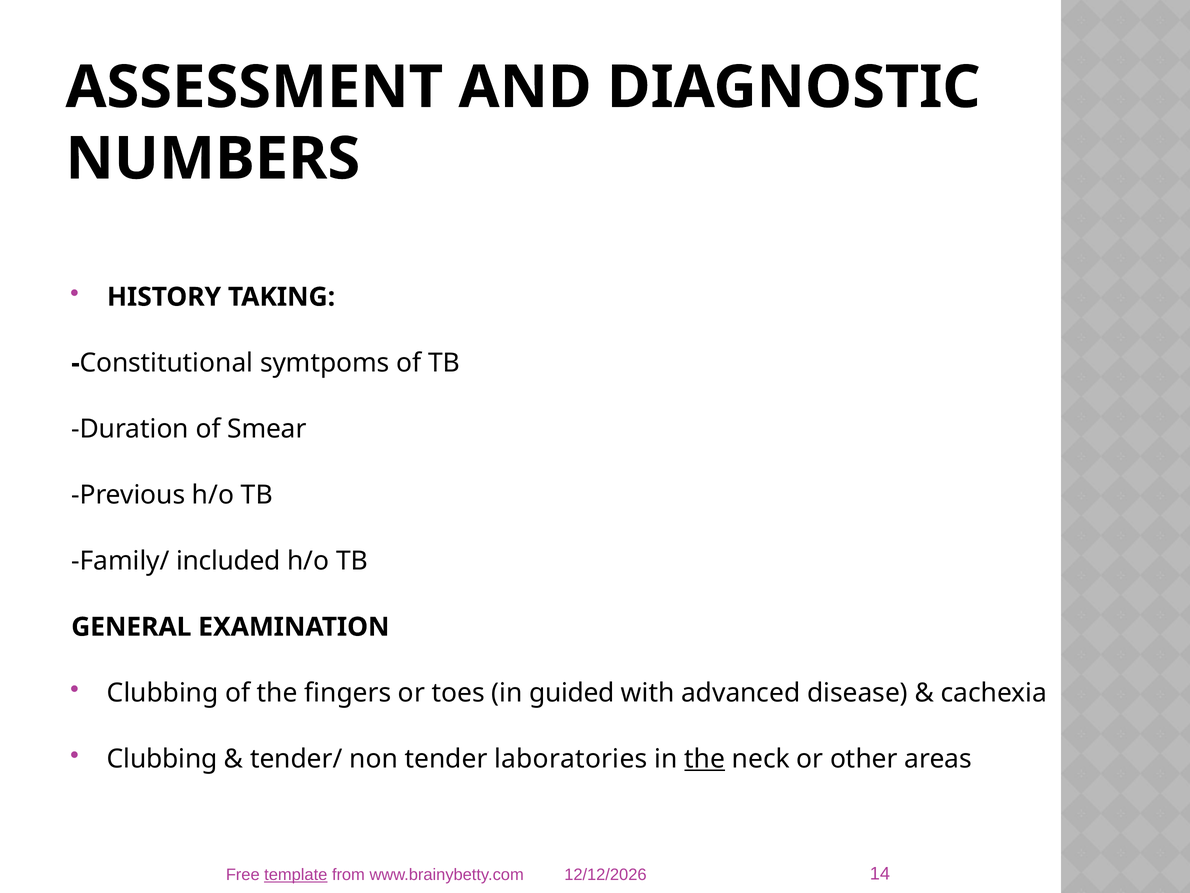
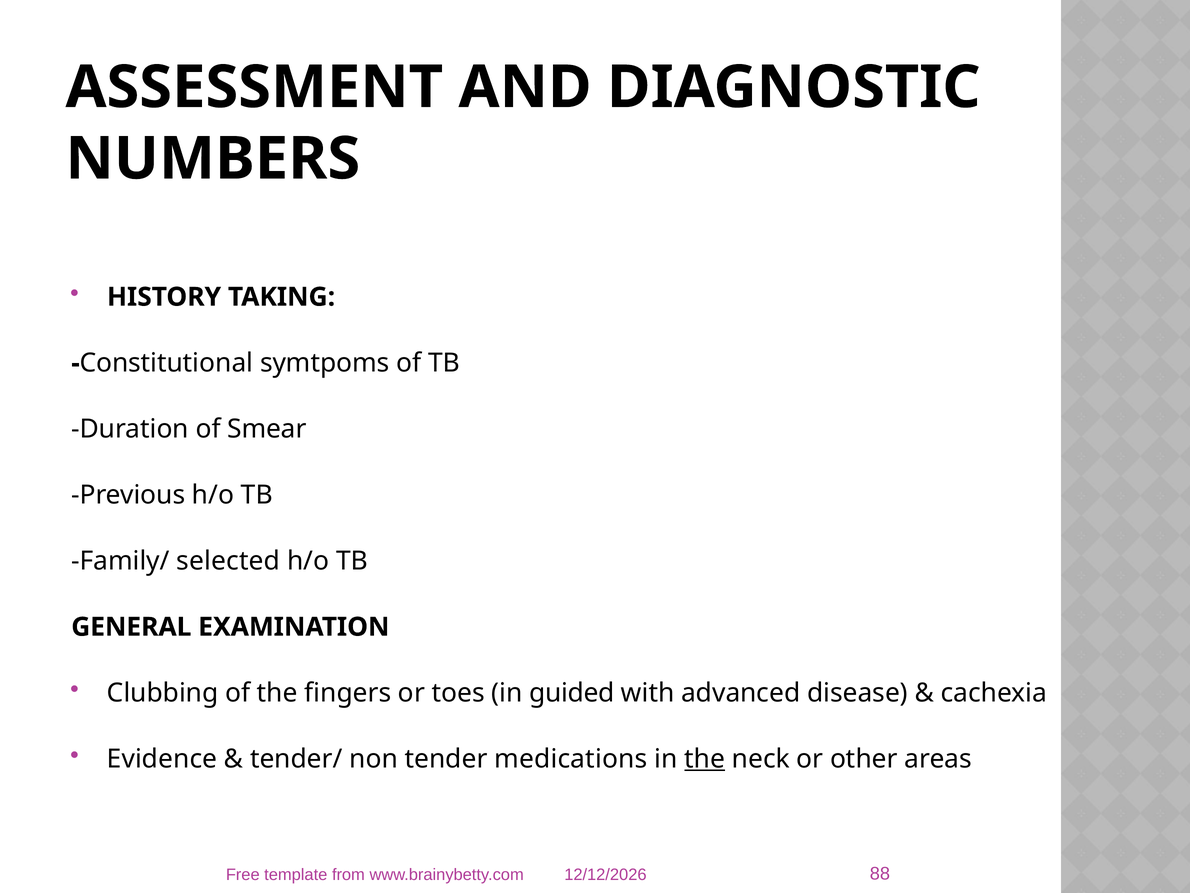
included: included -> selected
Clubbing at (162, 759): Clubbing -> Evidence
laboratories: laboratories -> medications
template underline: present -> none
14: 14 -> 88
